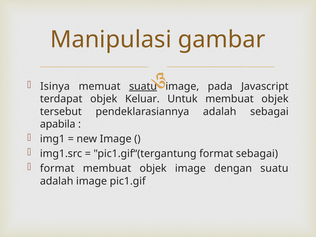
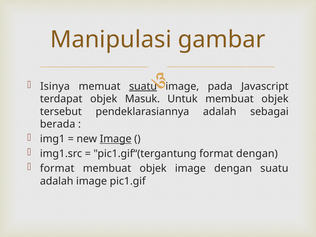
Keluar: Keluar -> Masuk
apabila: apabila -> berada
Image at (116, 139) underline: none -> present
format sebagai: sebagai -> dengan
